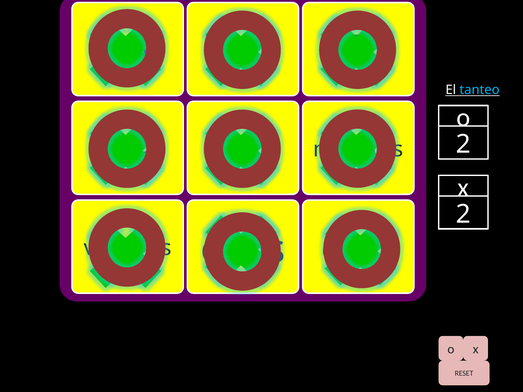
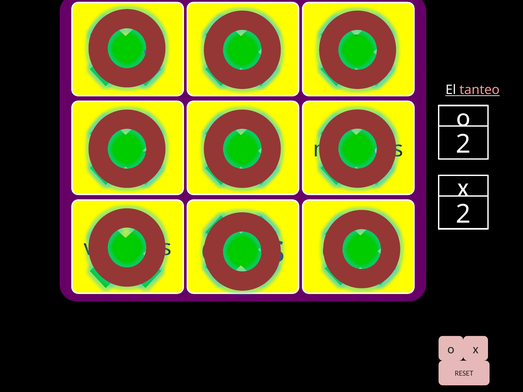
tanteo colour: light blue -> pink
